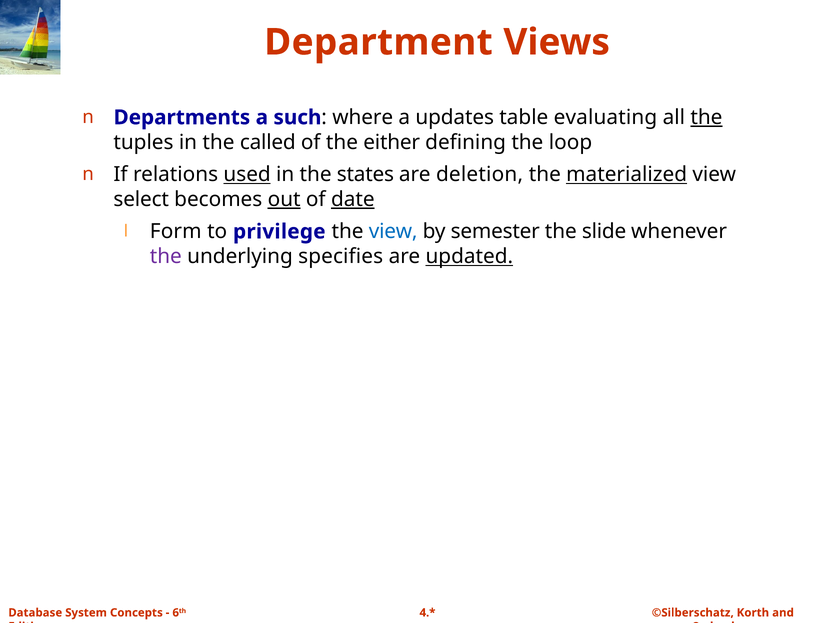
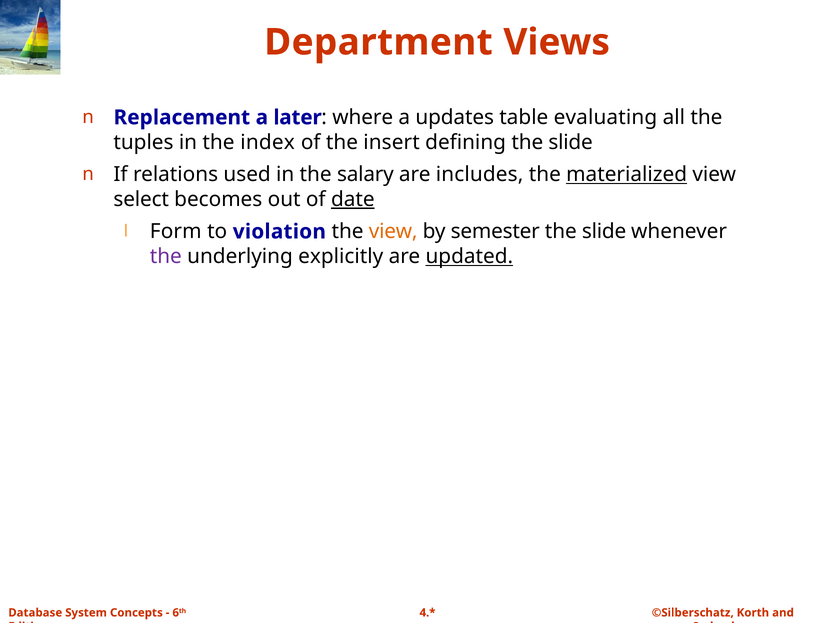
Departments: Departments -> Replacement
such: such -> later
the at (706, 117) underline: present -> none
called: called -> index
either: either -> insert
defining the loop: loop -> slide
used underline: present -> none
states: states -> salary
deletion: deletion -> includes
out underline: present -> none
privilege: privilege -> violation
view at (393, 232) colour: blue -> orange
specifies: specifies -> explicitly
